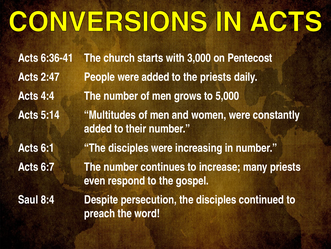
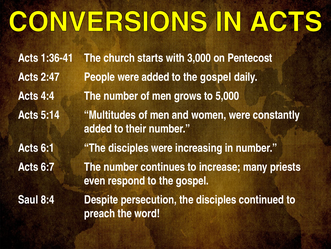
6:36-41: 6:36-41 -> 1:36-41
added to the priests: priests -> gospel
